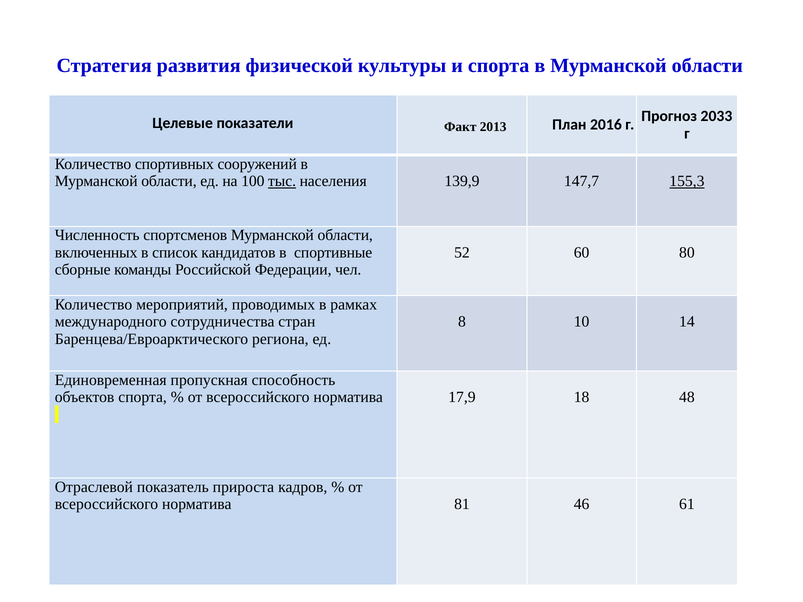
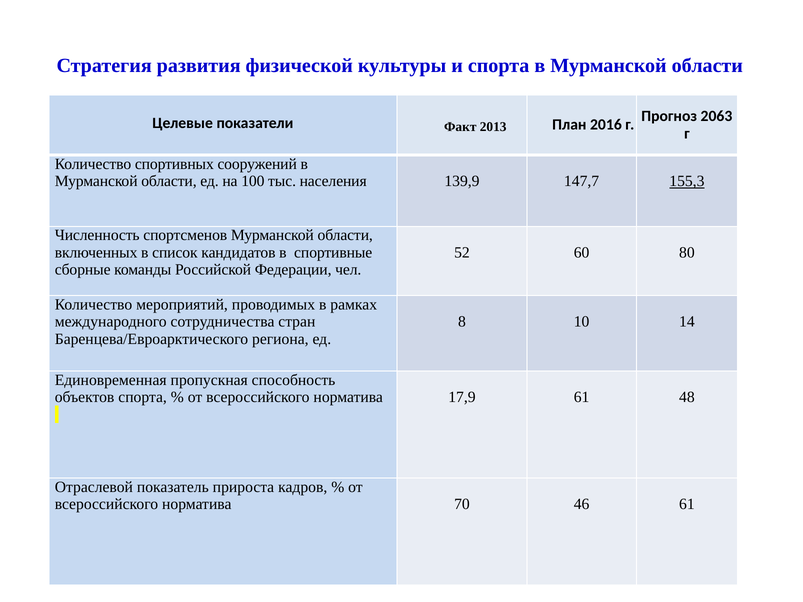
2033: 2033 -> 2063
тыс underline: present -> none
17,9 18: 18 -> 61
81: 81 -> 70
